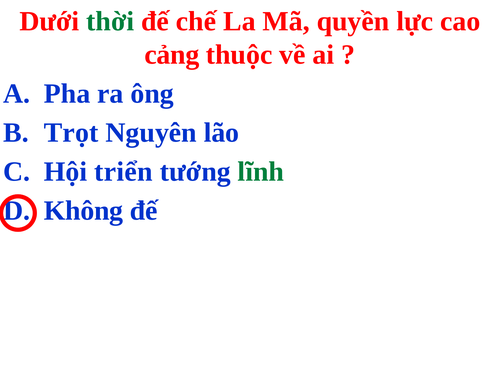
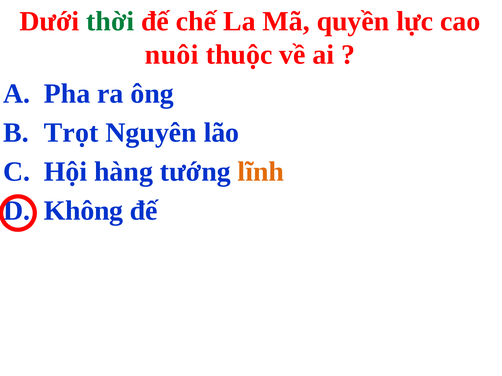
cảng: cảng -> nuôi
triển: triển -> hàng
lĩnh colour: green -> orange
